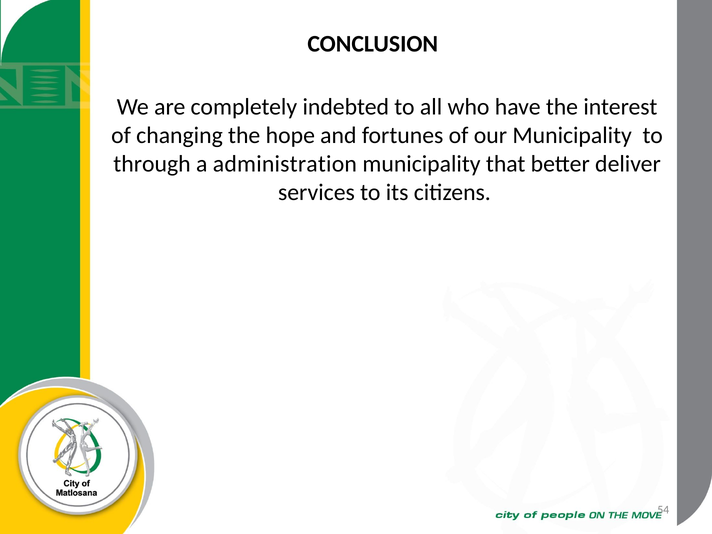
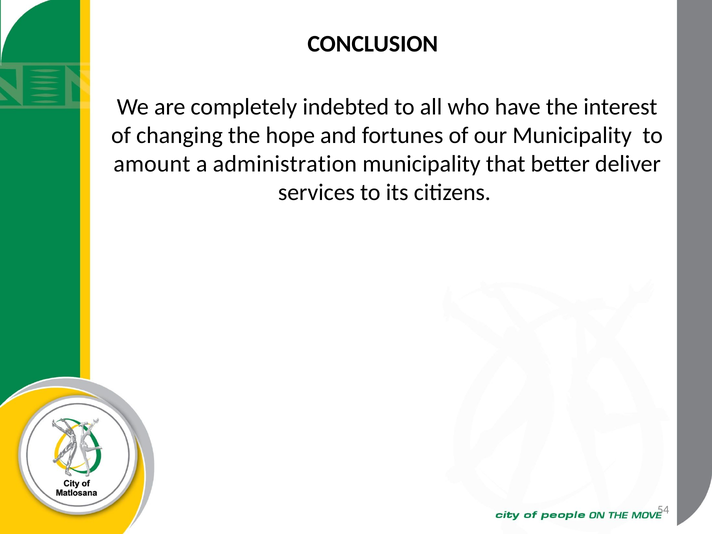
through: through -> amount
